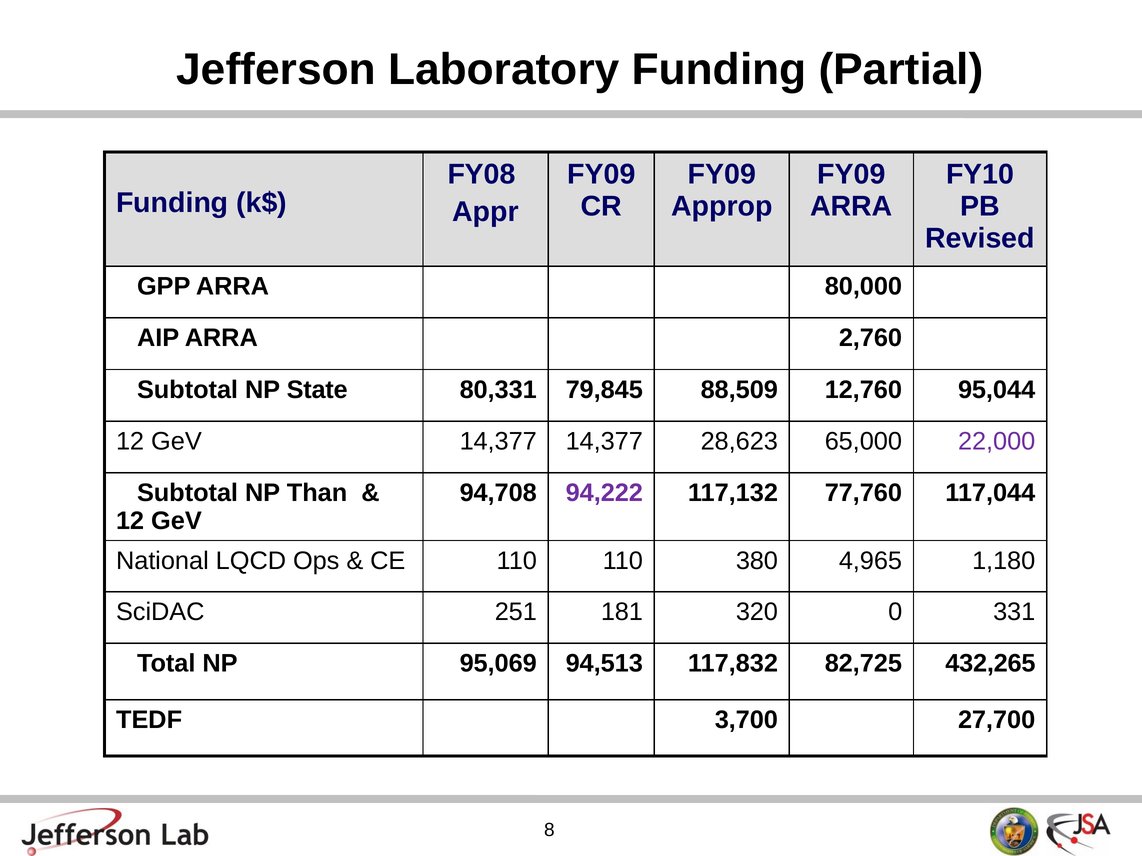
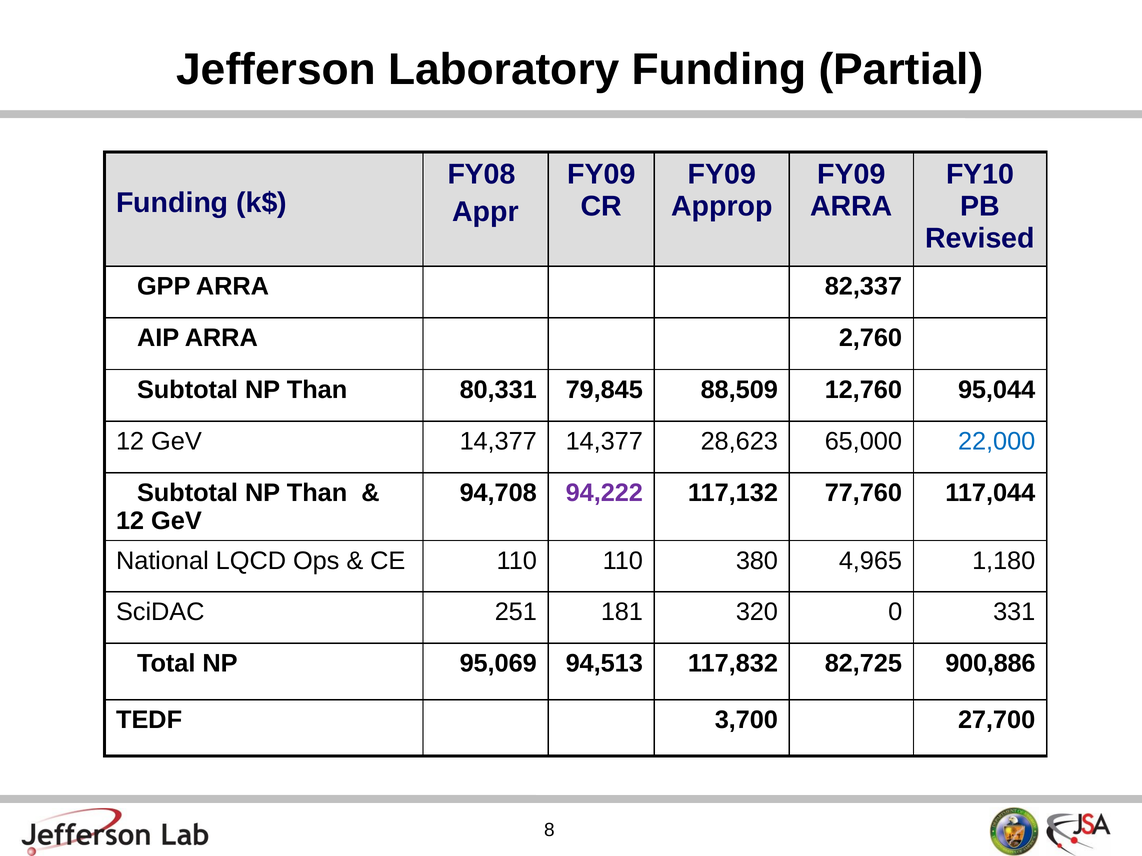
80,000: 80,000 -> 82,337
State at (317, 390): State -> Than
22,000 colour: purple -> blue
432,265: 432,265 -> 900,886
